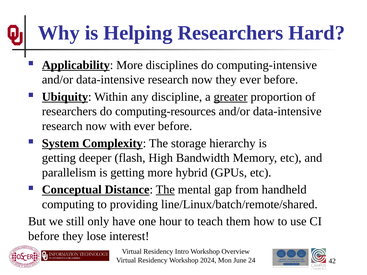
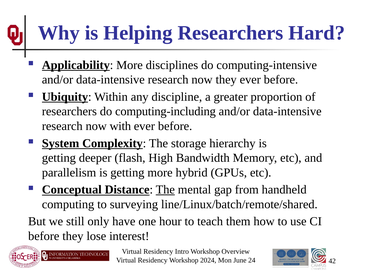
greater underline: present -> none
computing-resources: computing-resources -> computing-including
providing: providing -> surveying
